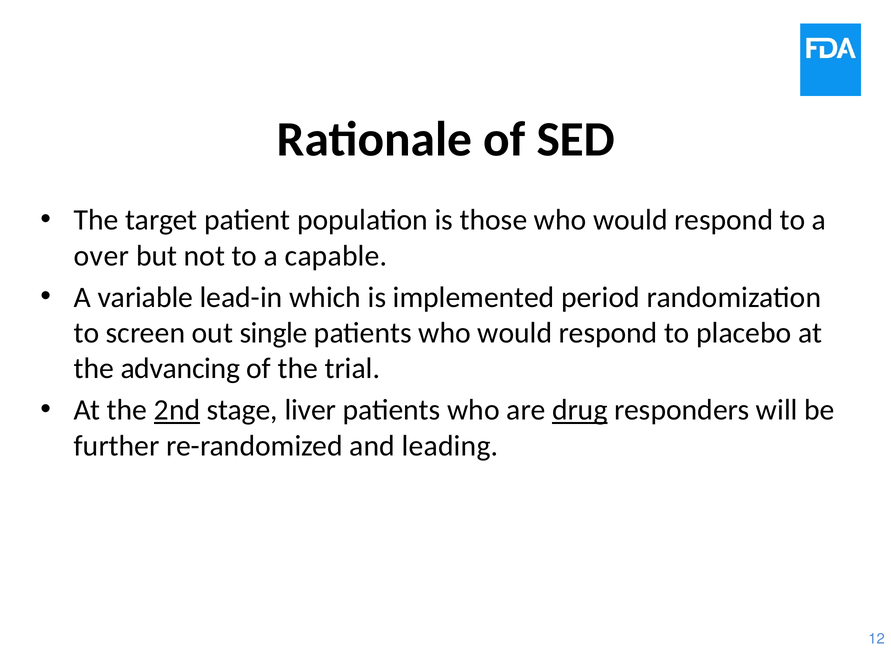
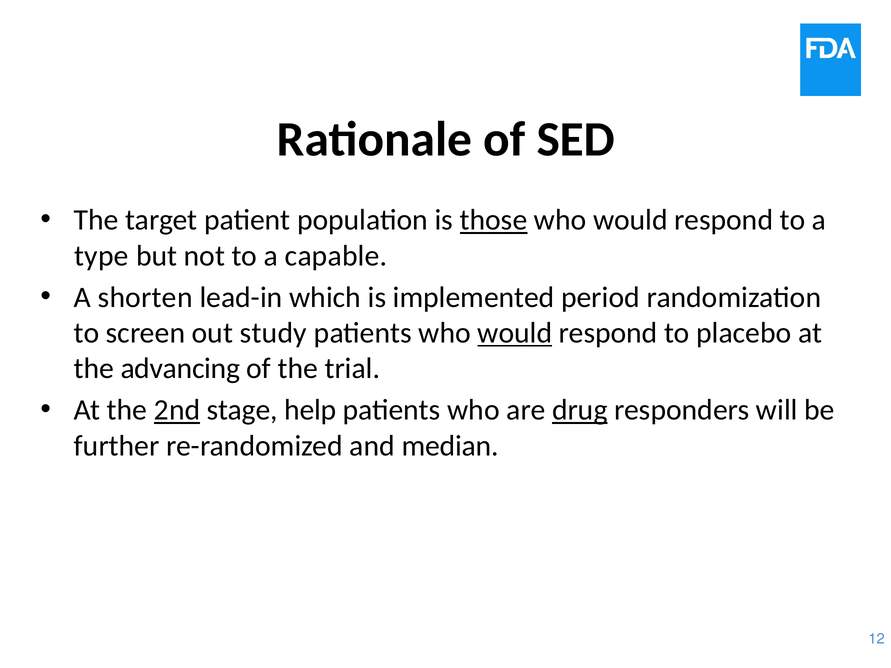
those underline: none -> present
over: over -> type
variable: variable -> shorten
single: single -> study
would at (515, 333) underline: none -> present
liver: liver -> help
leading: leading -> median
